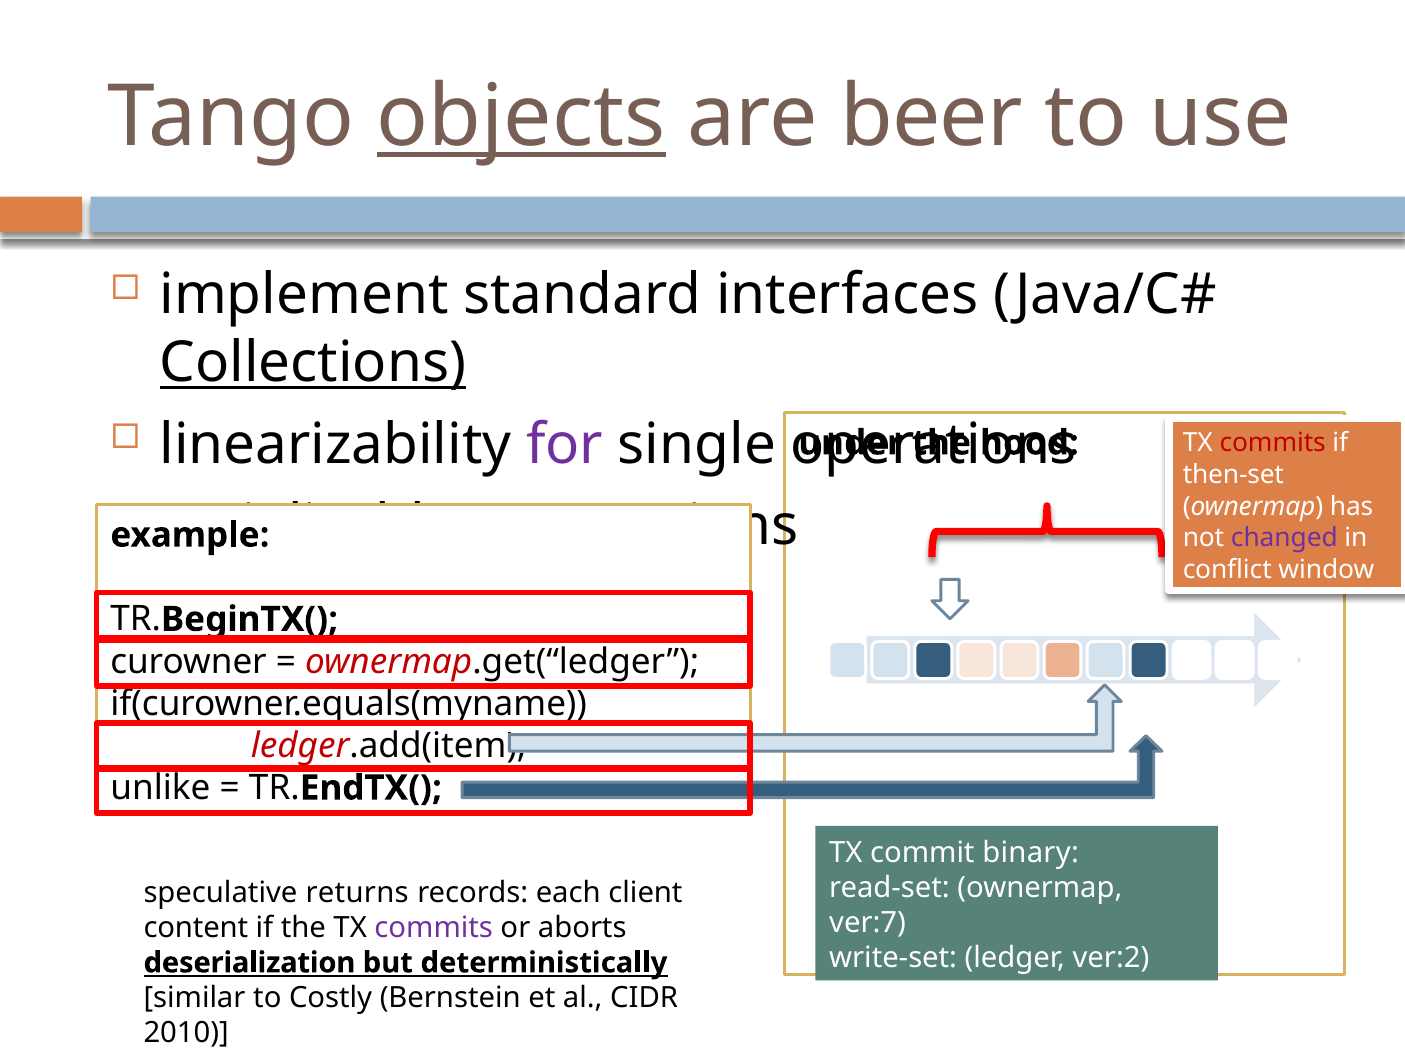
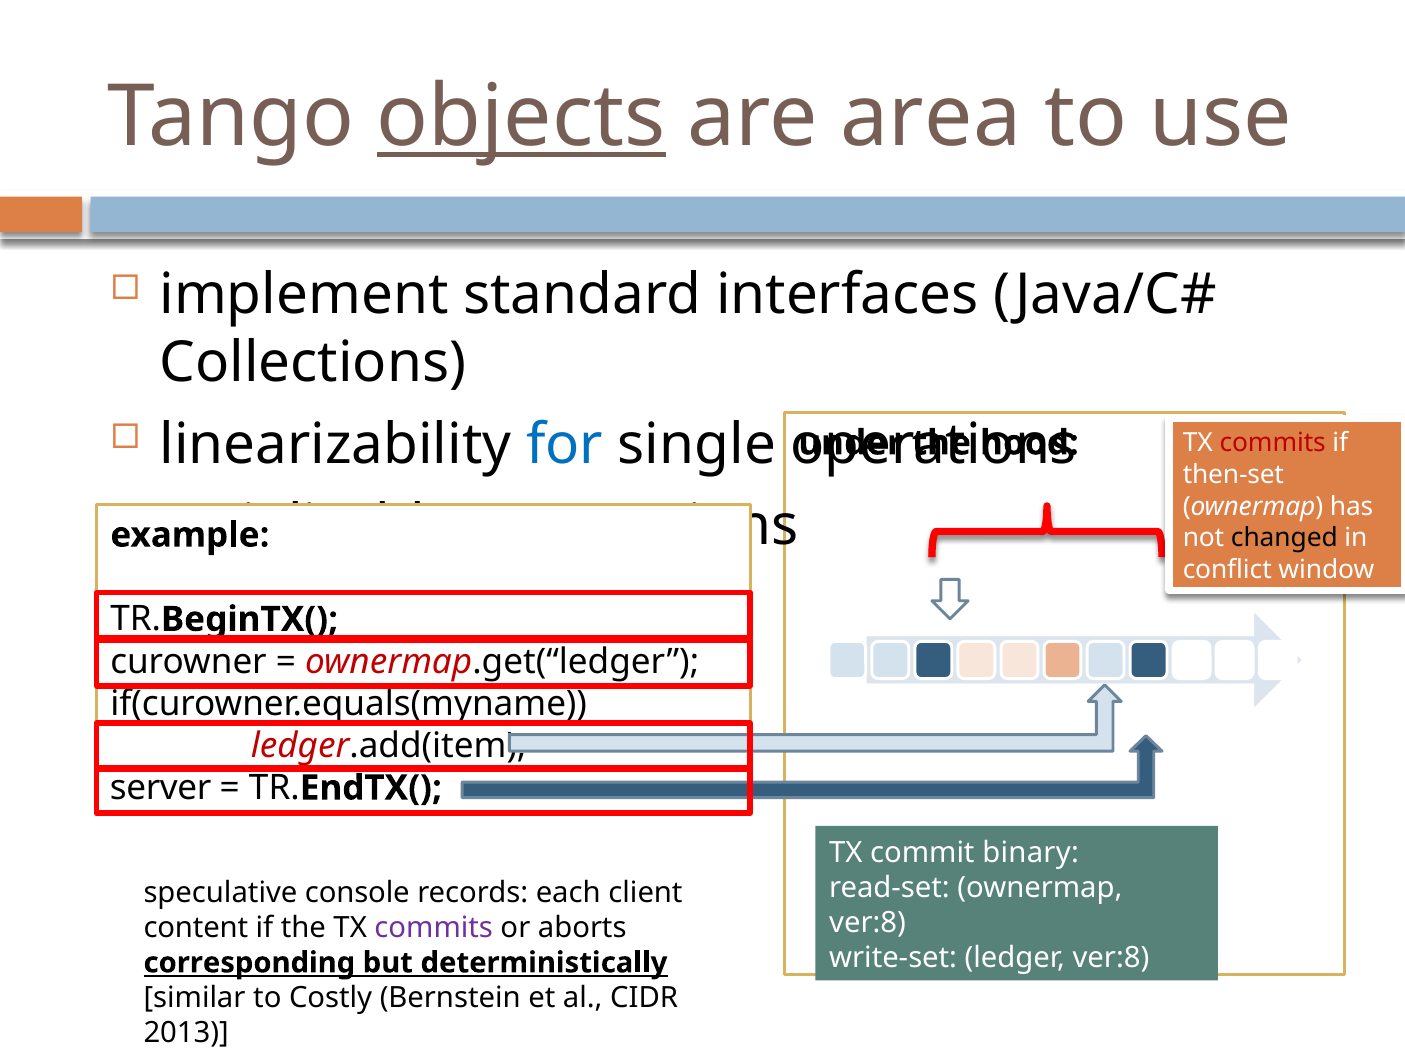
beer: beer -> area
Collections underline: present -> none
for colour: purple -> blue
changed colour: purple -> black
unlike: unlike -> server
returns: returns -> console
ver:7 at (868, 923): ver:7 -> ver:8
ledger ver:2: ver:2 -> ver:8
deserialization: deserialization -> corresponding
2010: 2010 -> 2013
